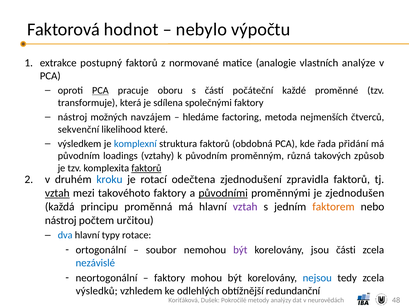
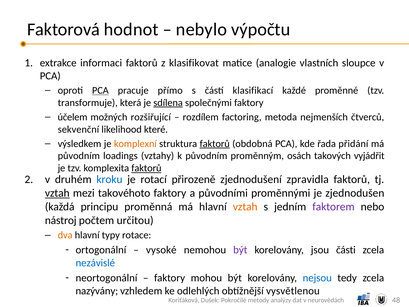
postupný: postupný -> informaci
normované: normované -> klasifikovat
analýze: analýze -> sloupce
oboru: oboru -> přímo
počáteční: počáteční -> klasifikací
sdílena underline: none -> present
nástroj at (72, 117): nástroj -> účelem
navzájem: navzájem -> rozšiřující
hledáme: hledáme -> rozdílem
komplexní colour: blue -> orange
faktorů at (215, 144) underline: none -> present
různá: různá -> osách
způsob: způsob -> vyjádřit
odečtena: odečtena -> přirozeně
původními underline: present -> none
vztah at (245, 206) colour: purple -> orange
faktorem colour: orange -> purple
dva colour: blue -> orange
soubor: soubor -> vysoké
výsledků: výsledků -> nazývány
redundanční: redundanční -> vysvětlenou
